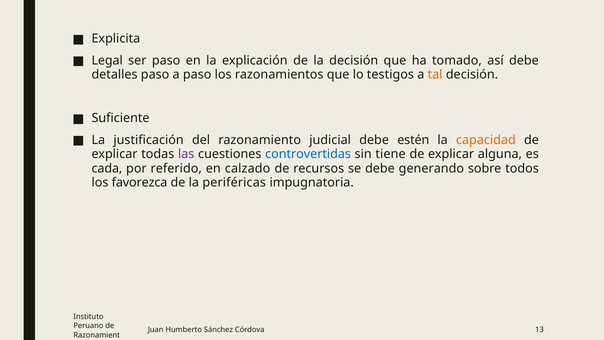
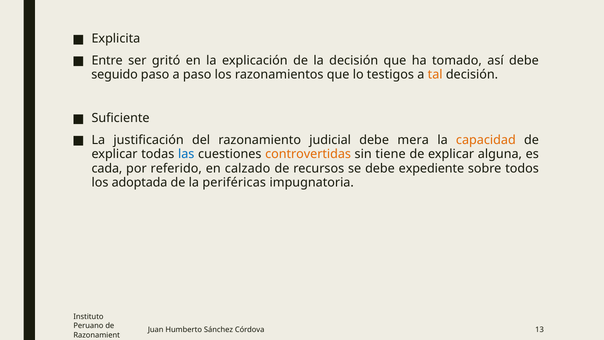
Legal: Legal -> Entre
ser paso: paso -> gritó
detalles: detalles -> seguido
estén: estén -> mera
las colour: purple -> blue
controvertidas colour: blue -> orange
generando: generando -> expediente
favorezca: favorezca -> adoptada
